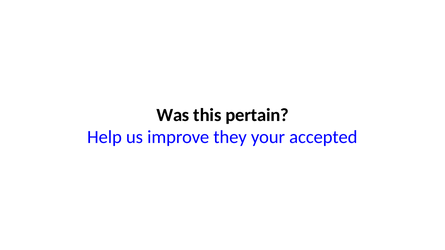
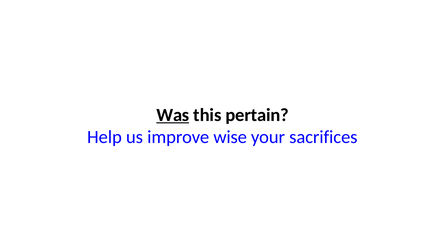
Was underline: none -> present
they: they -> wise
accepted: accepted -> sacrifices
